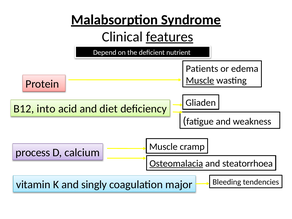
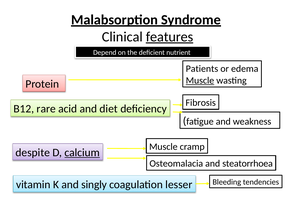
Gliaden: Gliaden -> Fibrosis
into: into -> rare
process: process -> despite
calcium underline: none -> present
Osteomalacia underline: present -> none
major: major -> lesser
